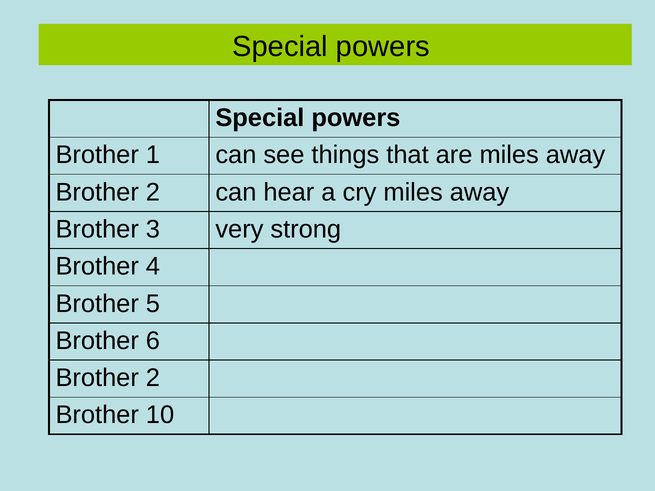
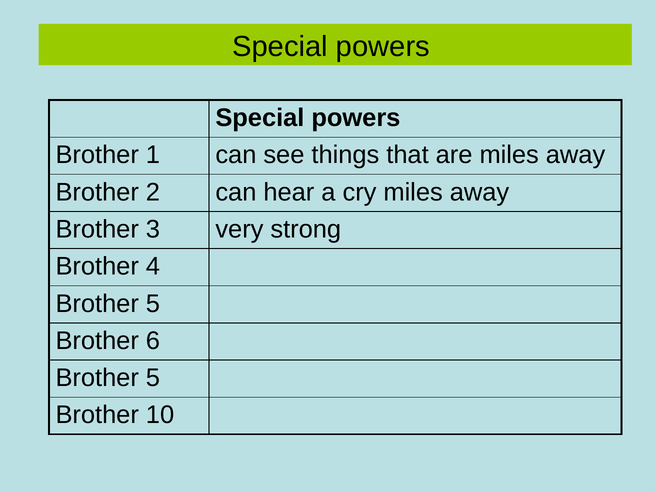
2 at (153, 378): 2 -> 5
